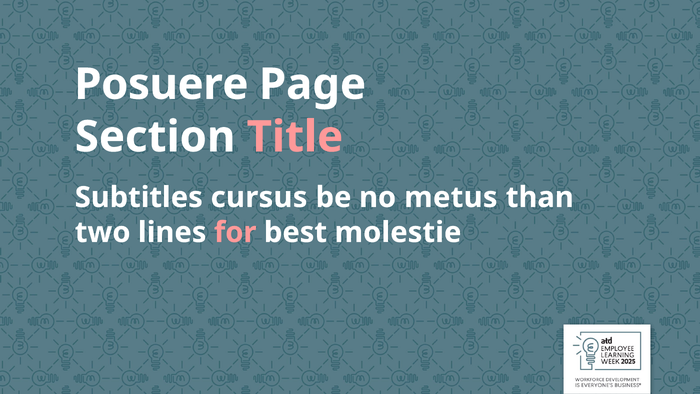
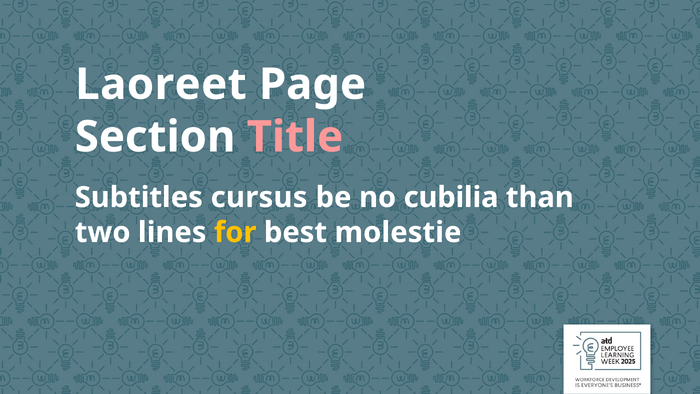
Posuere: Posuere -> Laoreet
metus: metus -> cubilia
for colour: pink -> yellow
